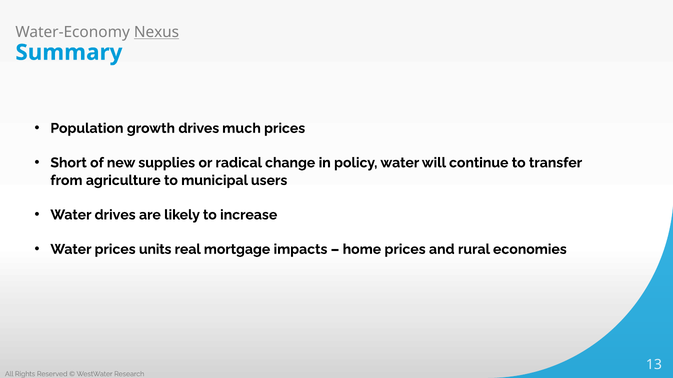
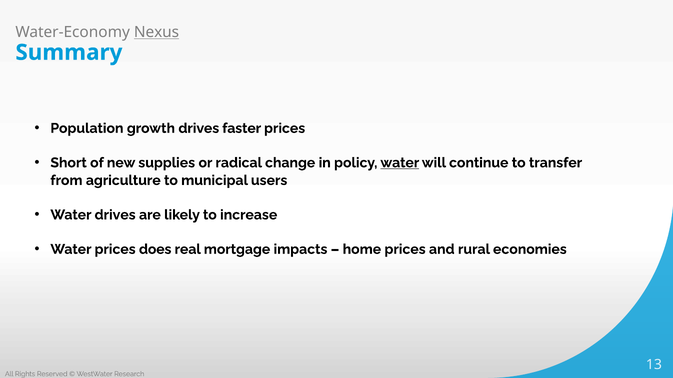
much: much -> faster
water at (400, 163) underline: none -> present
units: units -> does
